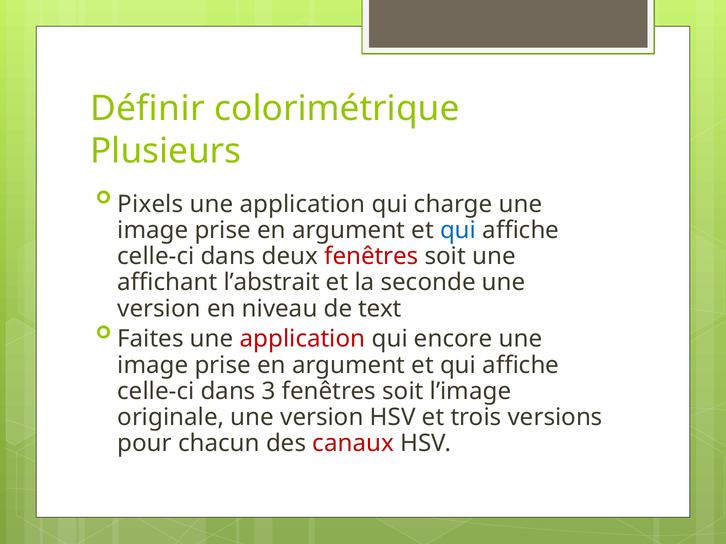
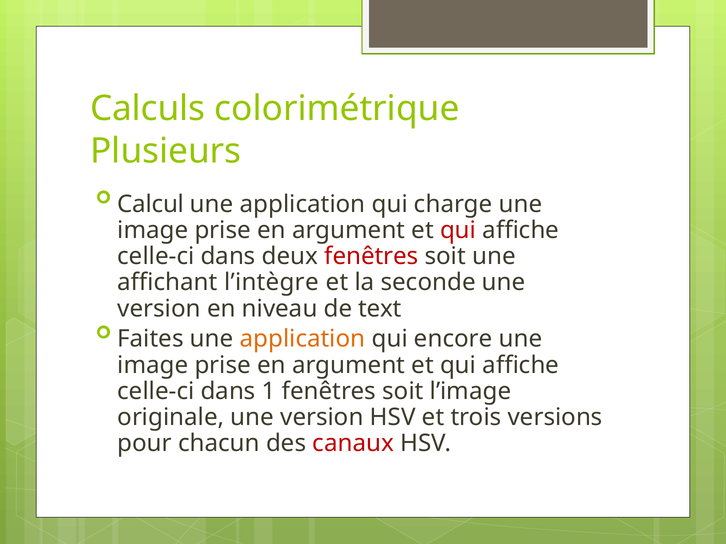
Définir: Définir -> Calculs
Pixels: Pixels -> Calcul
qui at (458, 230) colour: blue -> red
l’abstrait: l’abstrait -> l’intègre
application at (303, 339) colour: red -> orange
3: 3 -> 1
